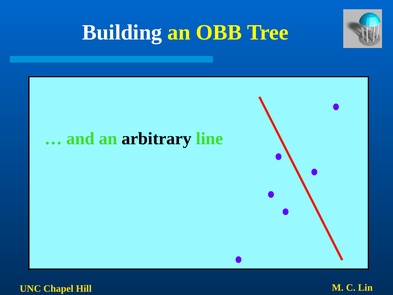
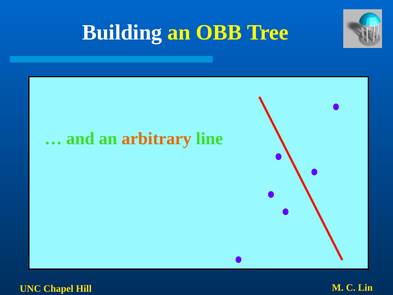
arbitrary colour: black -> orange
